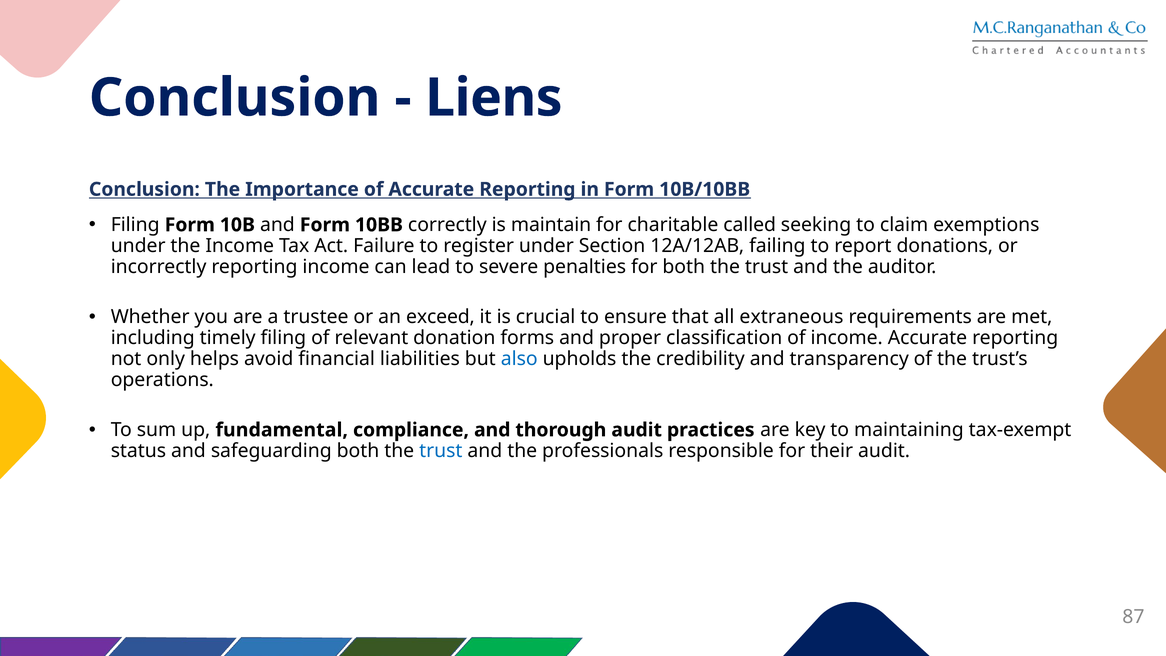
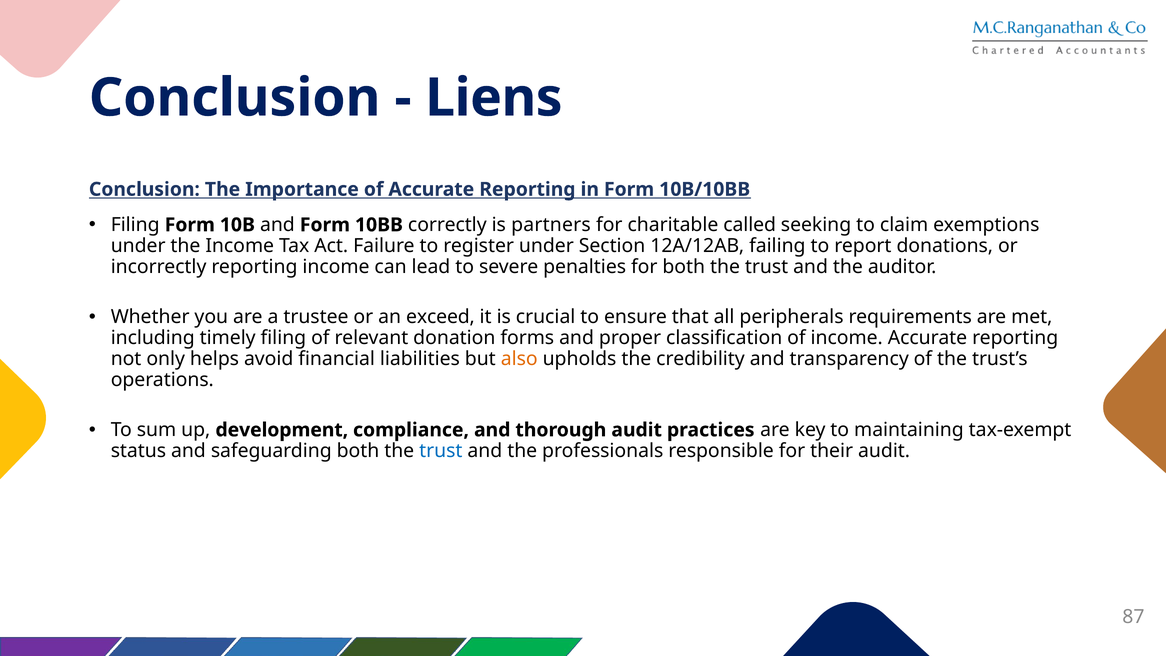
maintain: maintain -> partners
extraneous: extraneous -> peripherals
also colour: blue -> orange
fundamental: fundamental -> development
